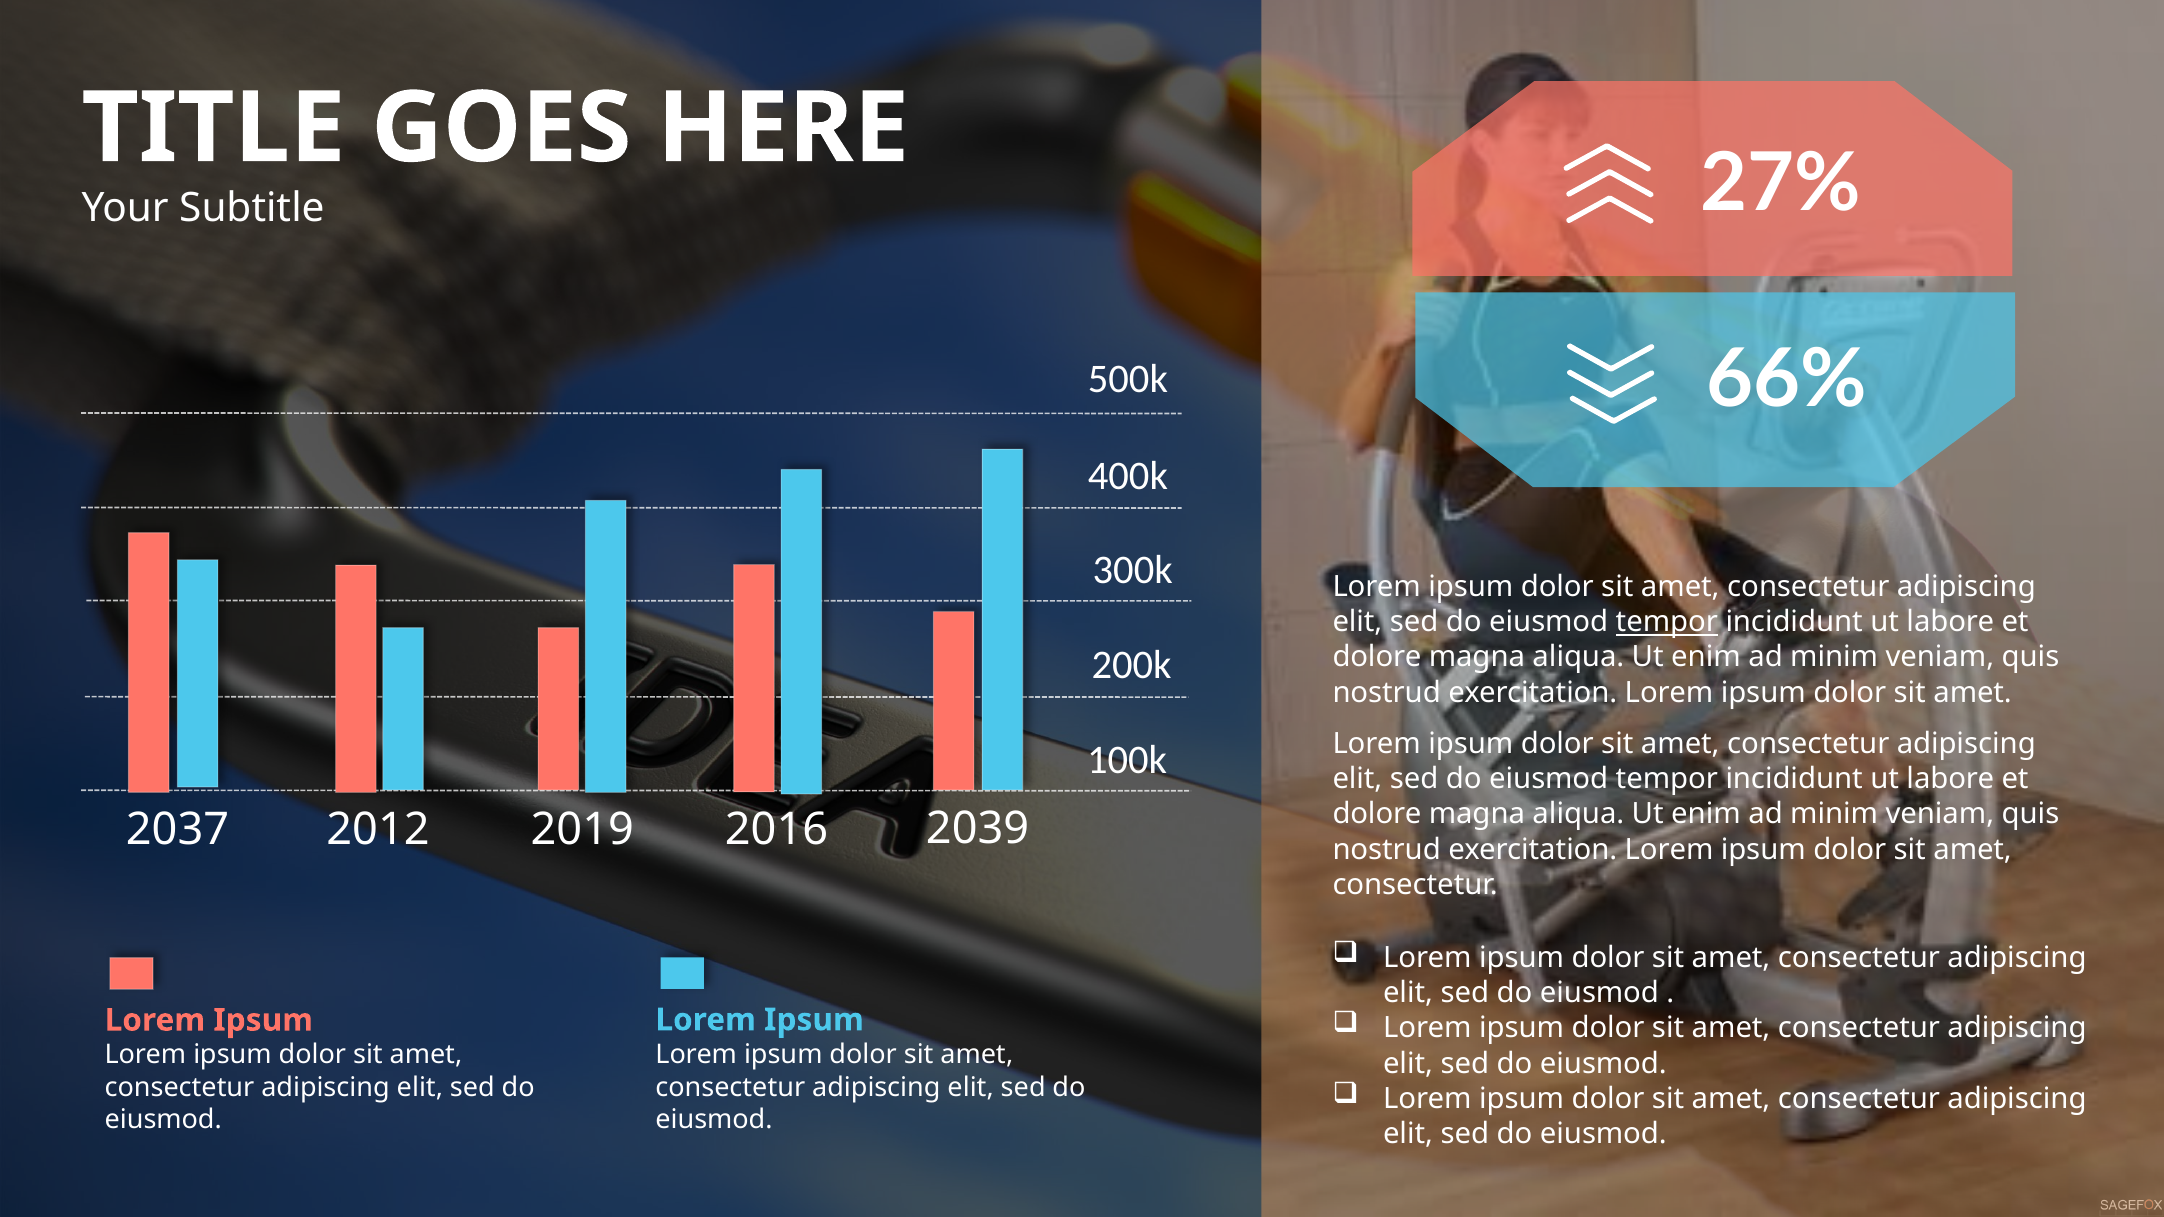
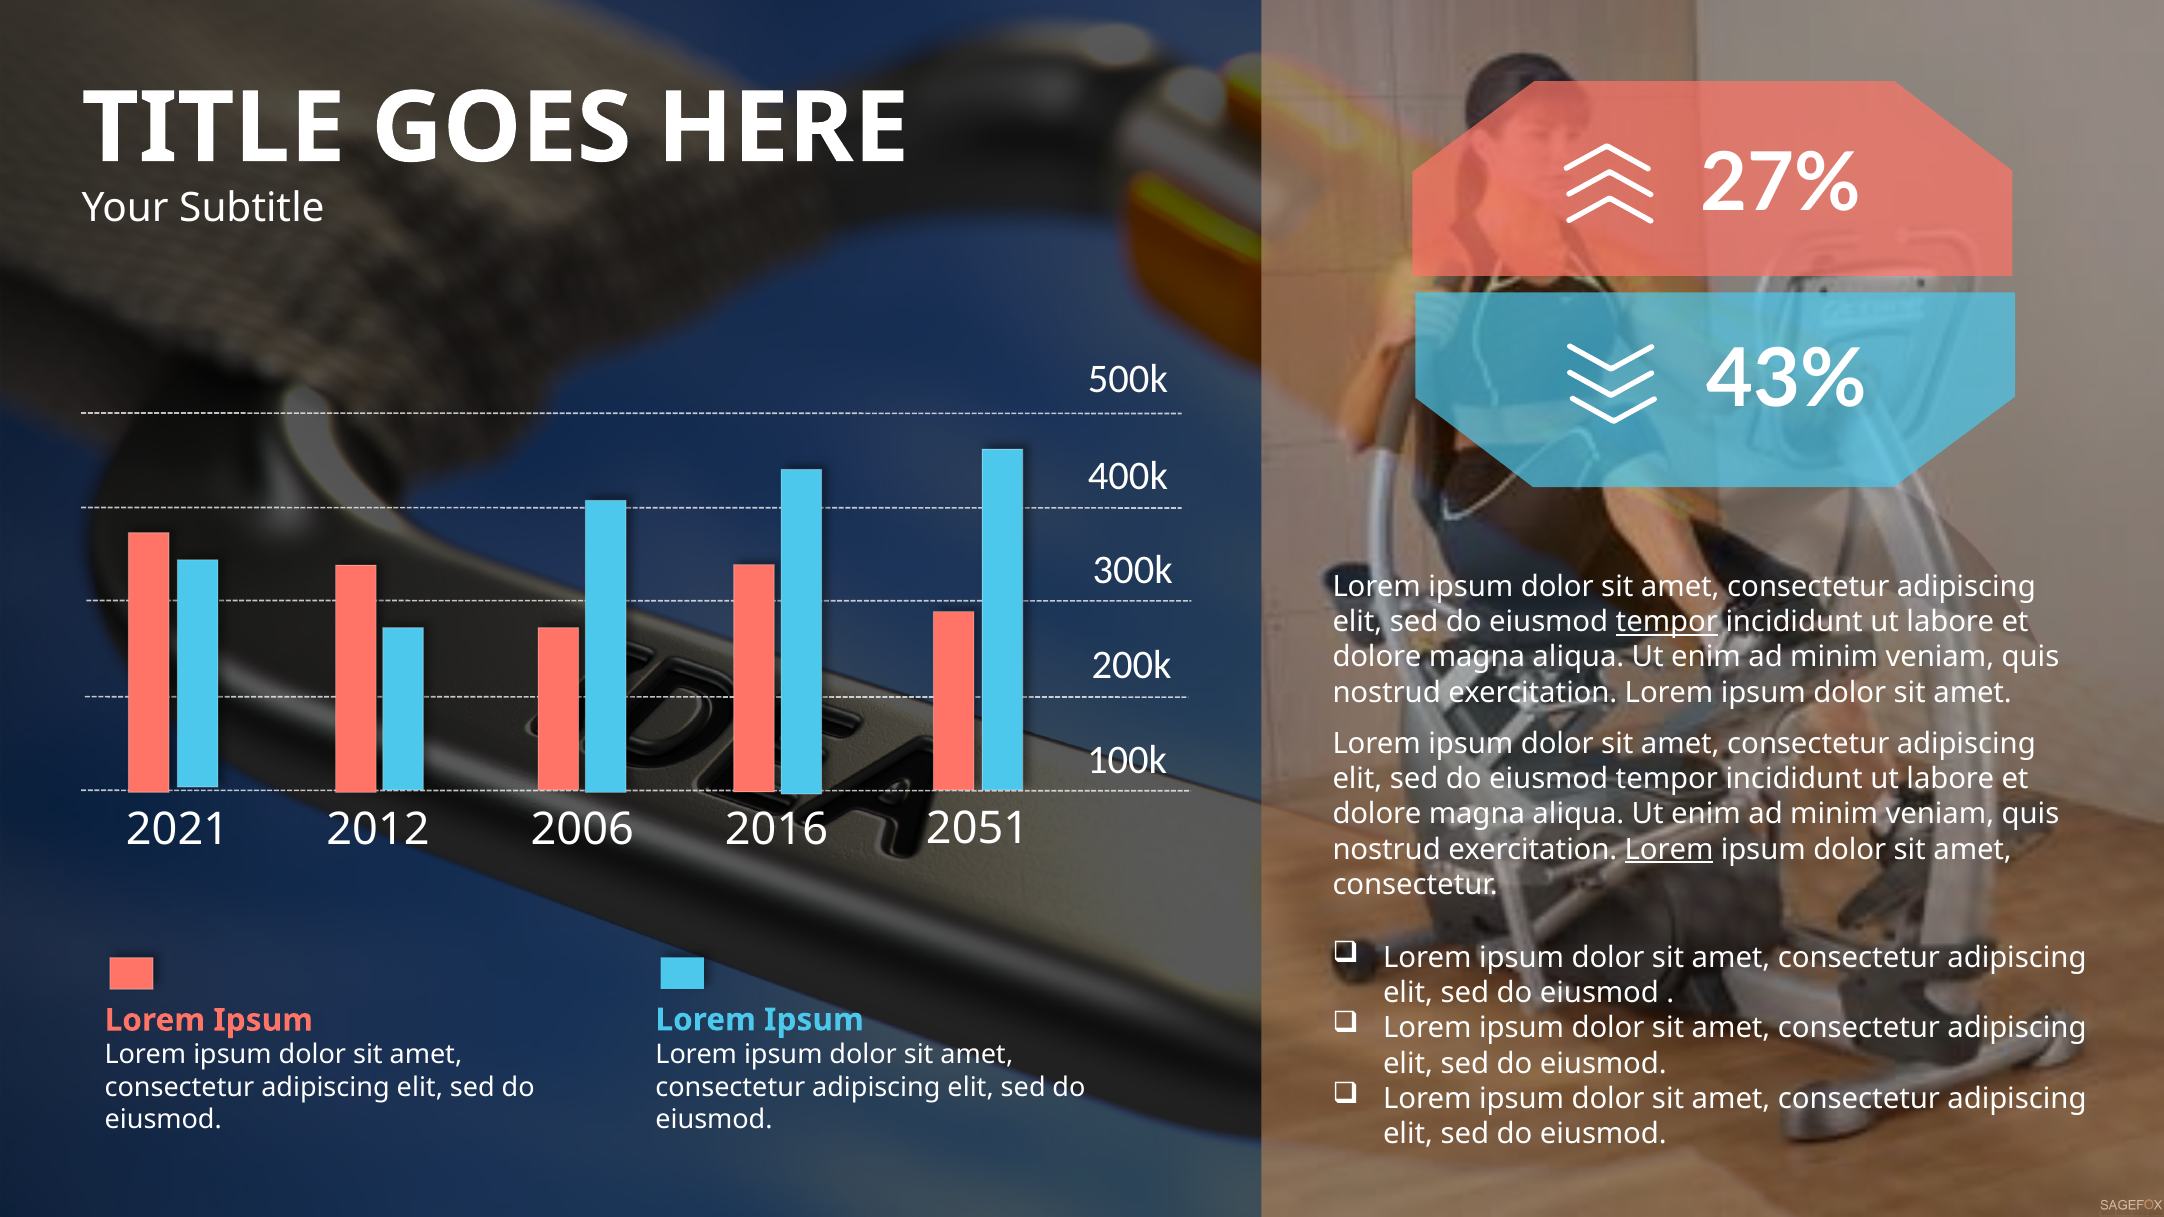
66%: 66% -> 43%
2037: 2037 -> 2021
2019: 2019 -> 2006
2039: 2039 -> 2051
Lorem at (1669, 850) underline: none -> present
